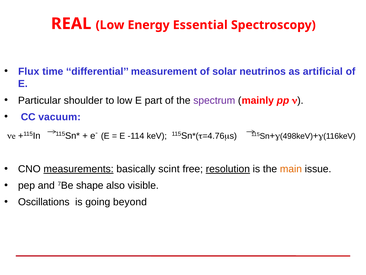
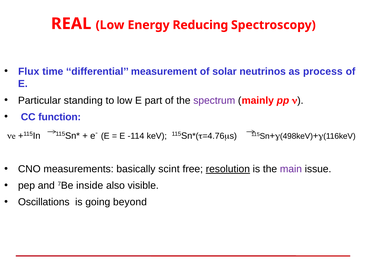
Essential: Essential -> Reducing
artificial: artificial -> process
shoulder: shoulder -> standing
vacuum: vacuum -> function
measurements underline: present -> none
main colour: orange -> purple
shape: shape -> inside
